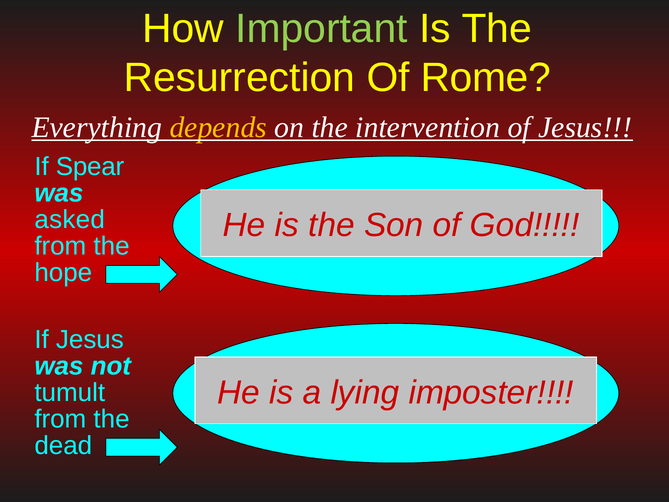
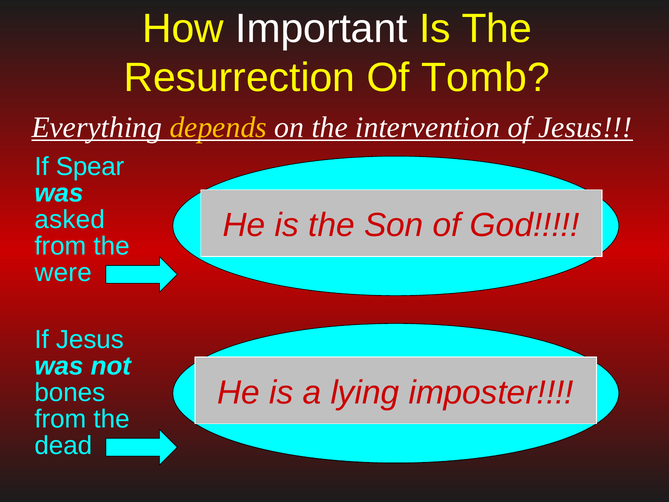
Important colour: light green -> white
Rome: Rome -> Tomb
hope: hope -> were
tumult: tumult -> bones
